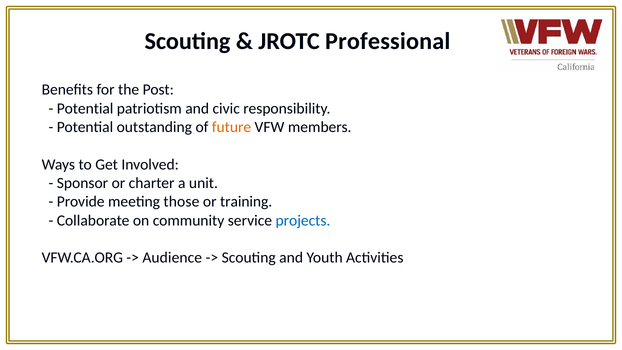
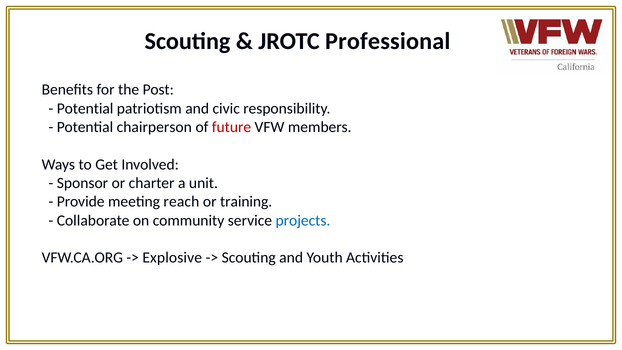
outstanding: outstanding -> chairperson
future colour: orange -> red
those: those -> reach
Audience: Audience -> Explosive
